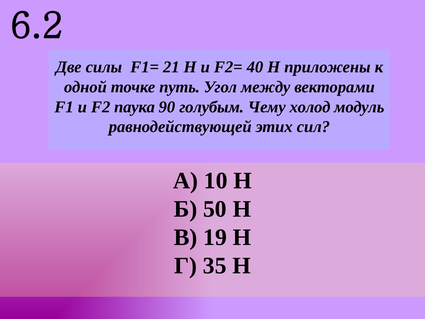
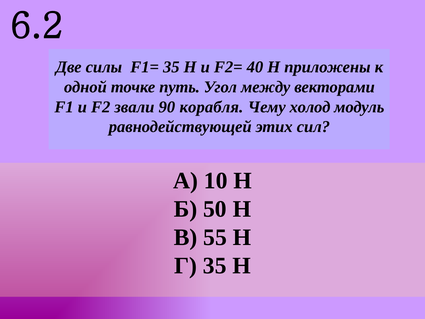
F1= 21: 21 -> 35
паука: паука -> звали
голубым: голубым -> корабля
19: 19 -> 55
